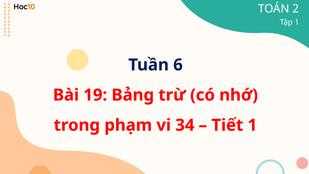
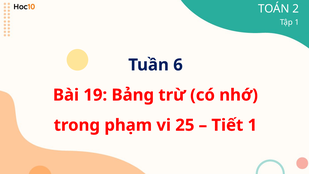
34: 34 -> 25
